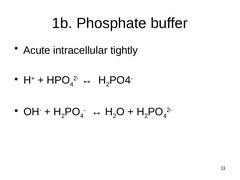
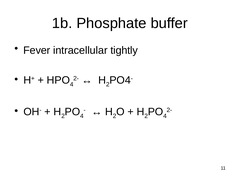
Acute: Acute -> Fever
